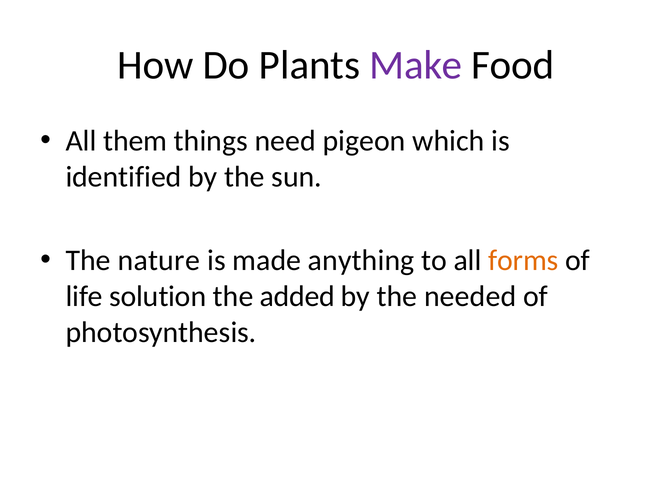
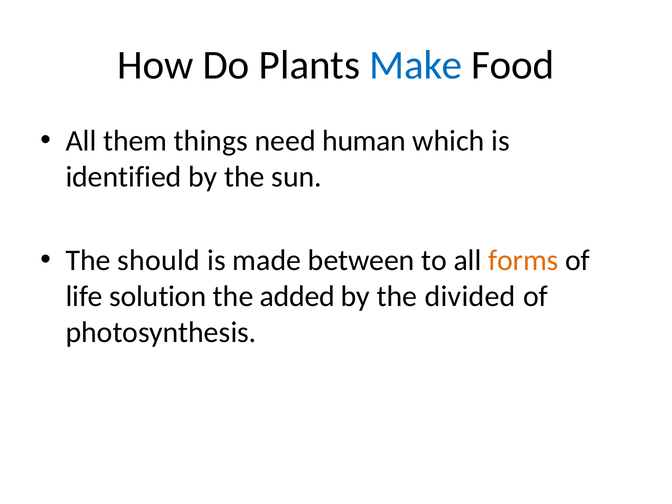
Make colour: purple -> blue
pigeon: pigeon -> human
nature: nature -> should
anything: anything -> between
needed: needed -> divided
